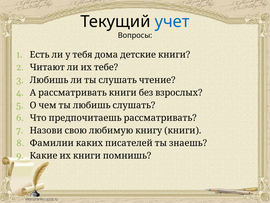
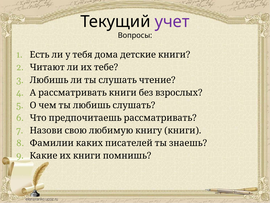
учет colour: blue -> purple
